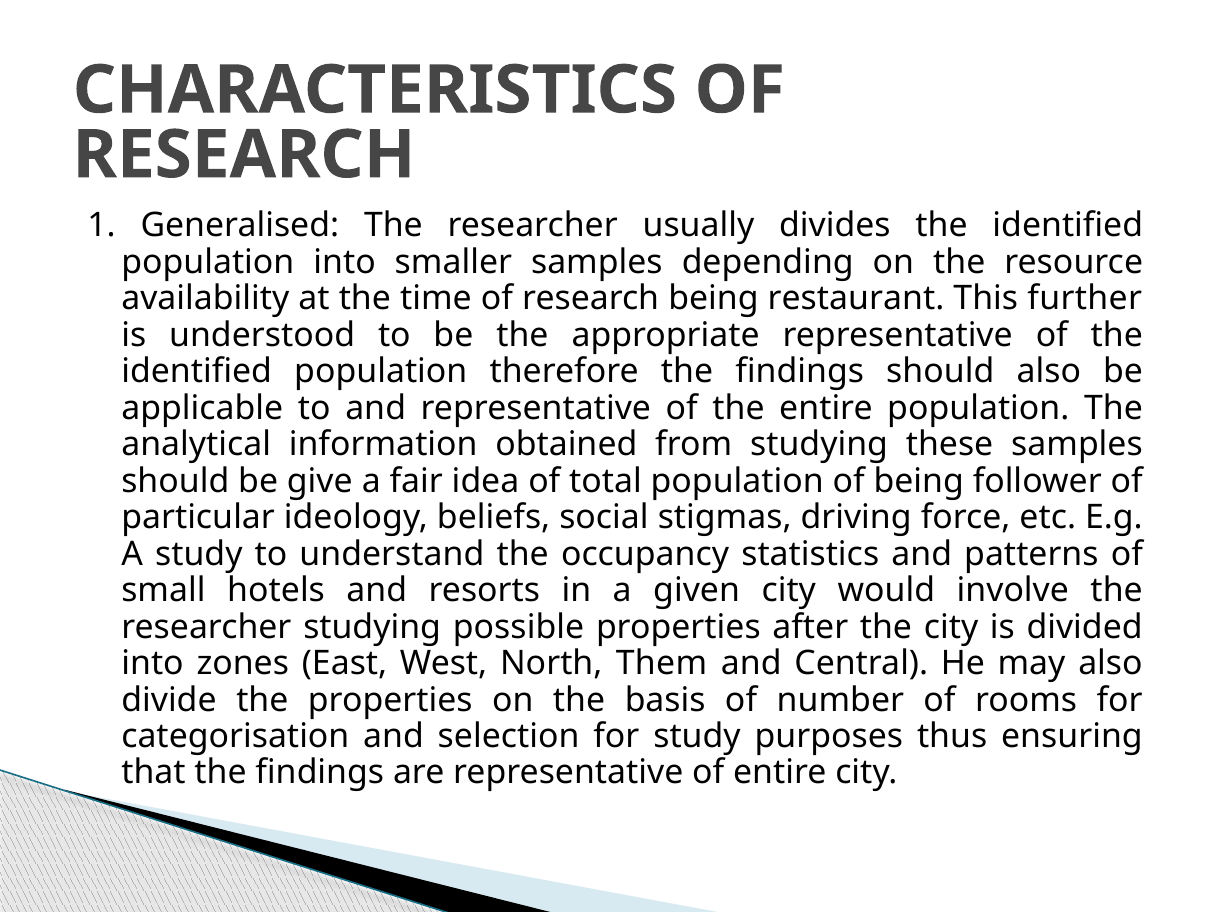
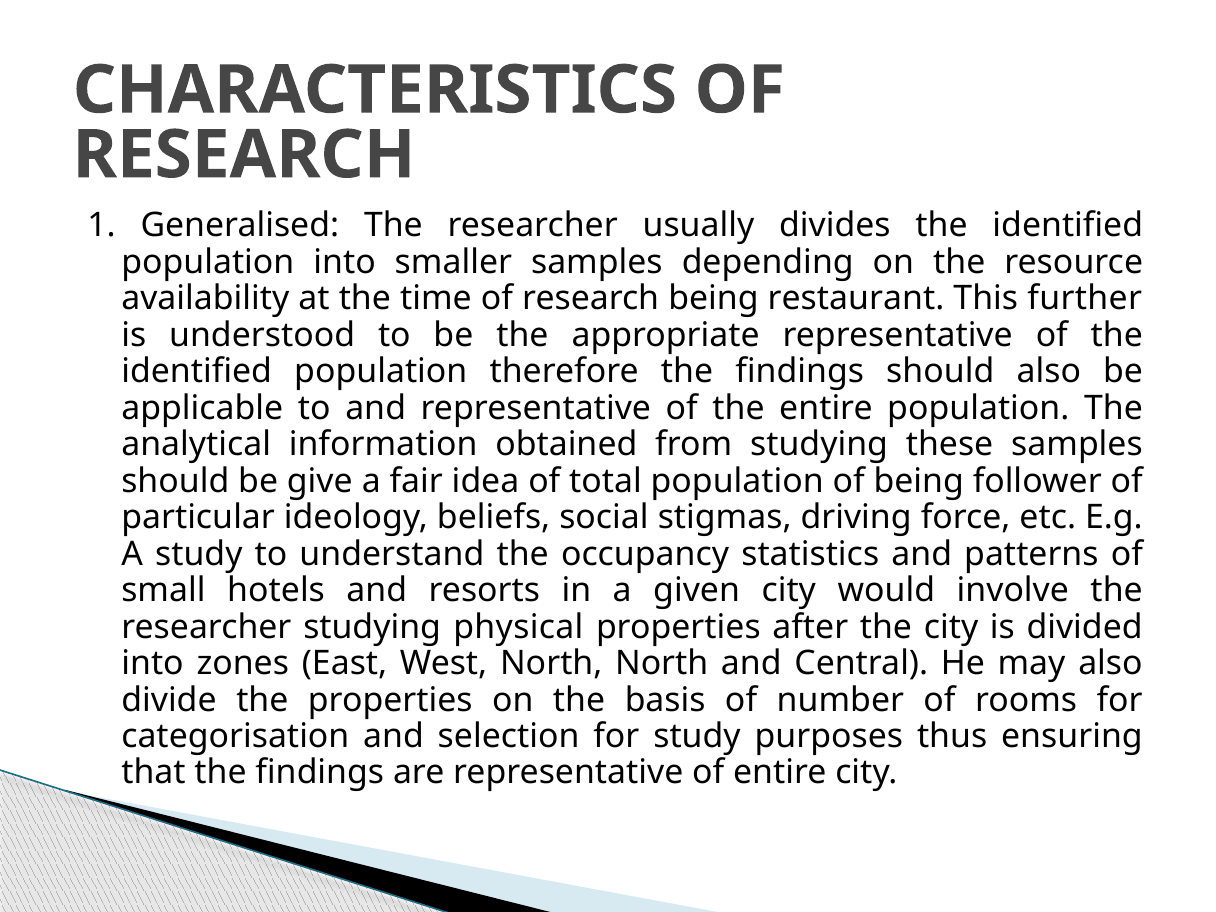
possible: possible -> physical
North Them: Them -> North
